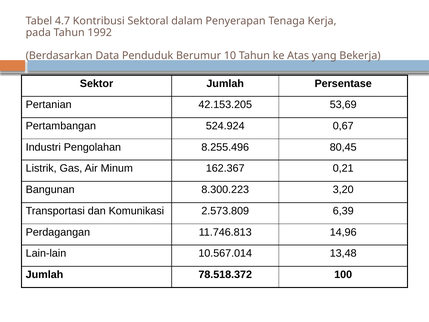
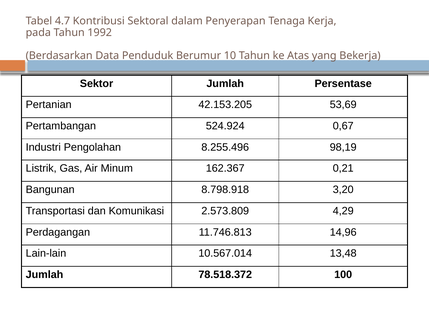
80,45: 80,45 -> 98,19
8.300.223: 8.300.223 -> 8.798.918
6,39: 6,39 -> 4,29
